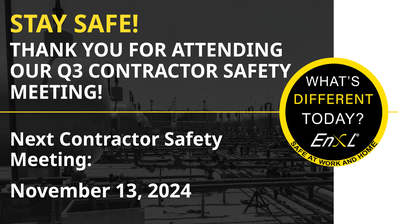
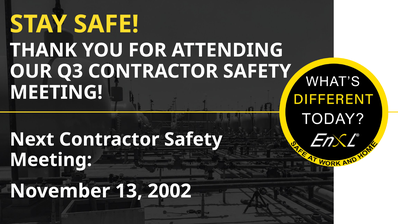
2024: 2024 -> 2002
